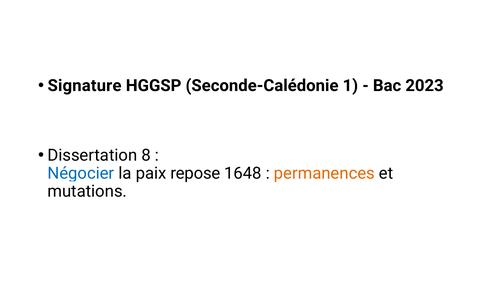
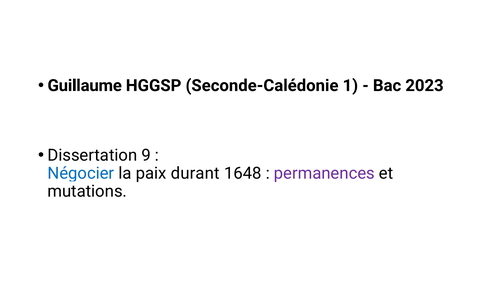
Signature: Signature -> Guillaume
8: 8 -> 9
repose: repose -> durant
permanences colour: orange -> purple
